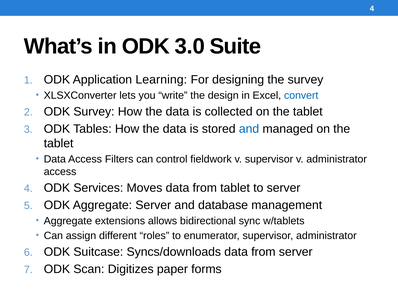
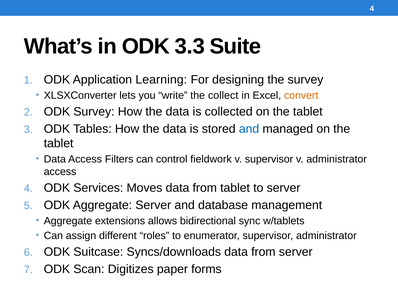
3.0: 3.0 -> 3.3
design: design -> collect
convert colour: blue -> orange
